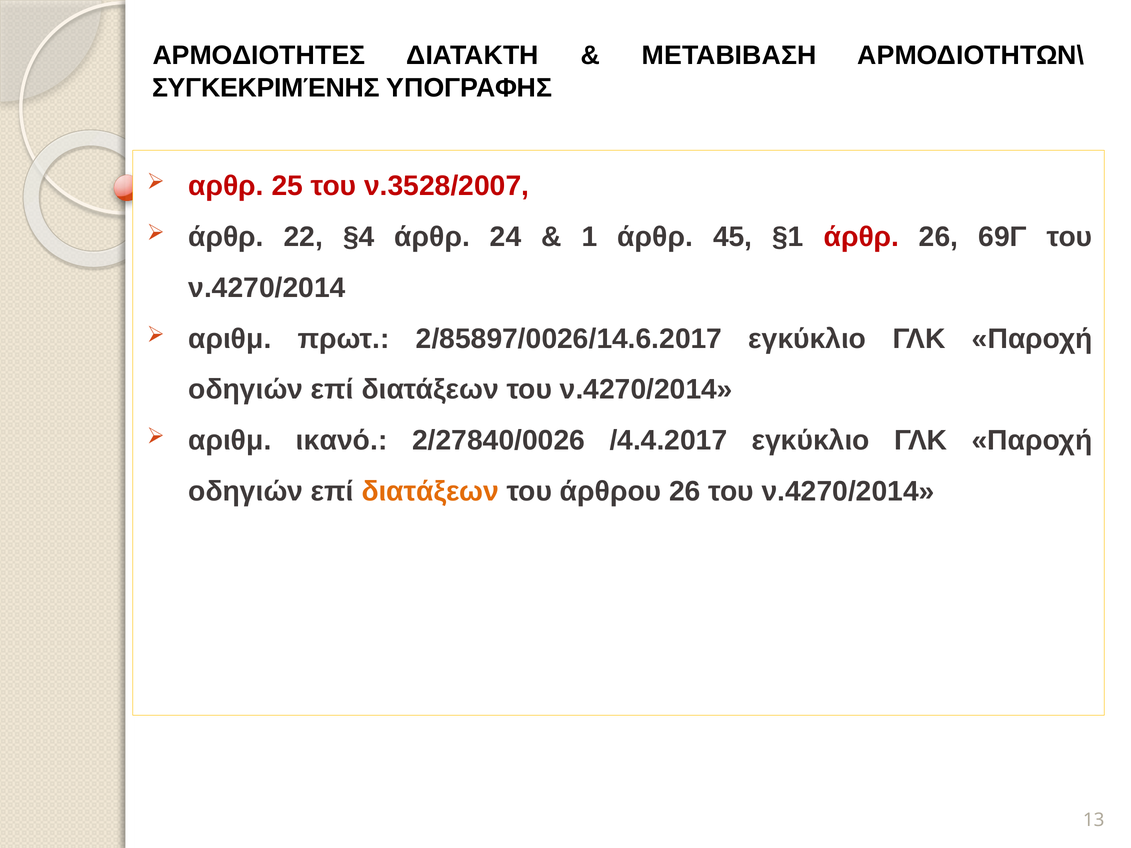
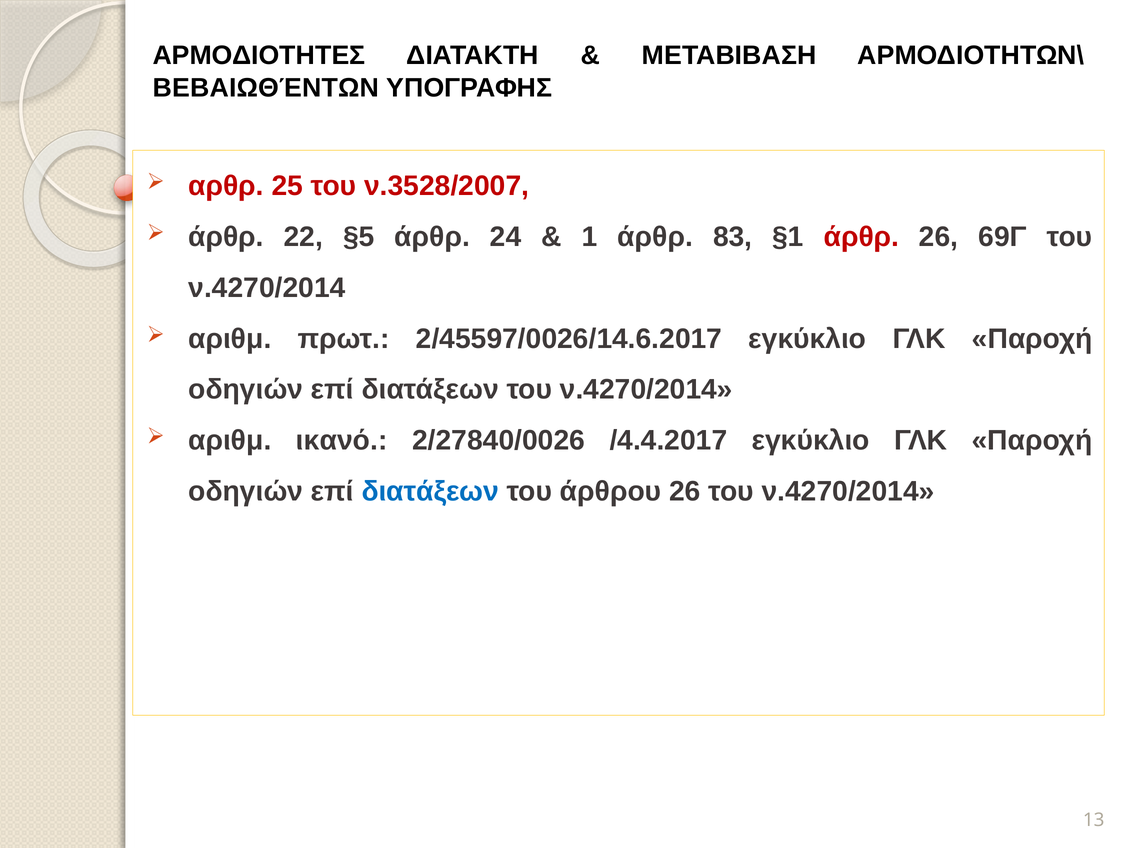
ΣΥΓΚΕΚΡΙΜΈΝΗΣ: ΣΥΓΚΕΚΡΙΜΈΝΗΣ -> ΒΕΒΑΙΩΘΈΝΤΩΝ
§4: §4 -> §5
45: 45 -> 83
2/85897/0026/14.6.2017: 2/85897/0026/14.6.2017 -> 2/45597/0026/14.6.2017
διατάξεων at (430, 491) colour: orange -> blue
